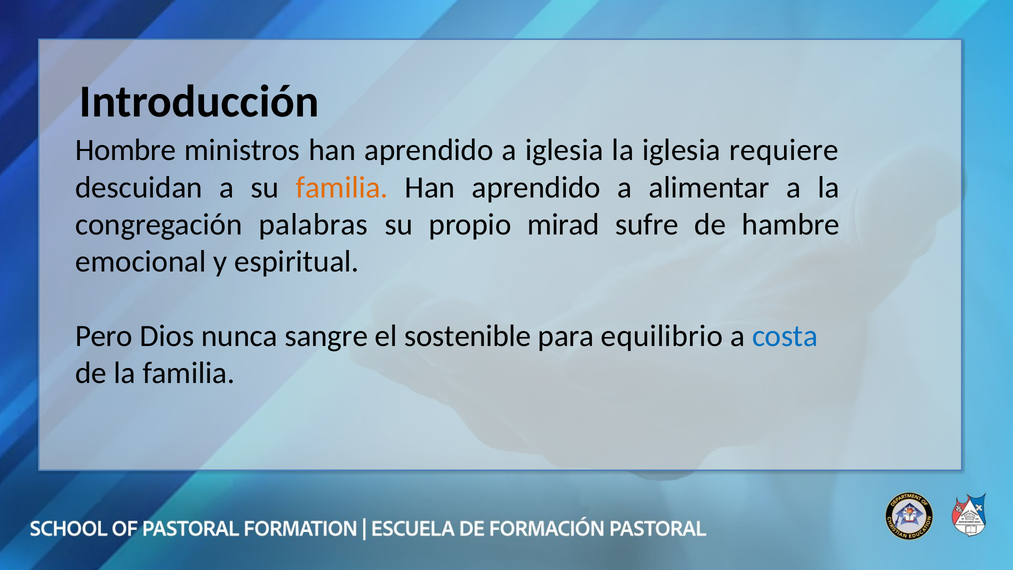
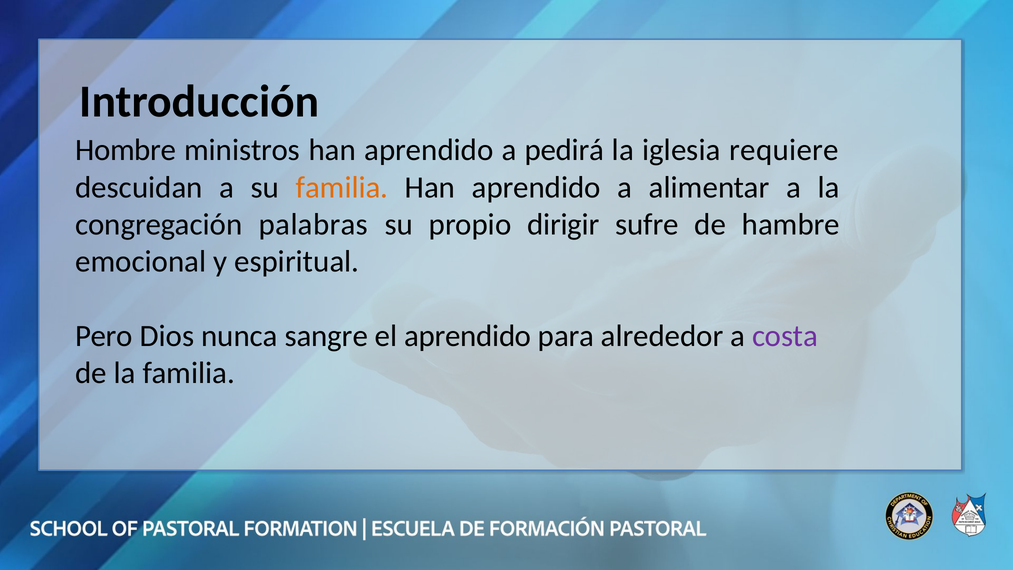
a iglesia: iglesia -> pedirá
mirad: mirad -> dirigir
el sostenible: sostenible -> aprendido
equilibrio: equilibrio -> alrededor
costa colour: blue -> purple
